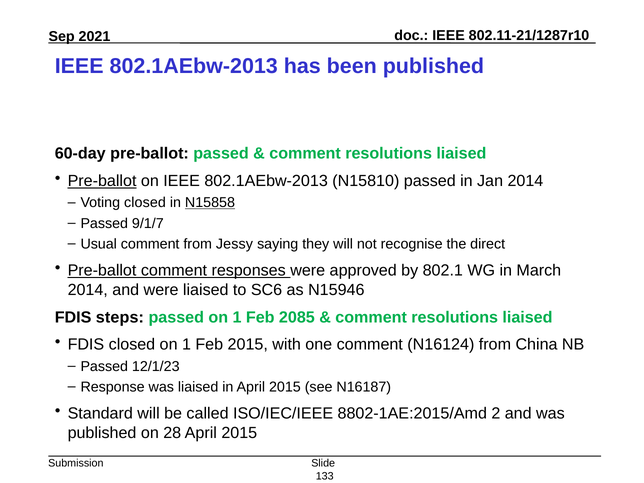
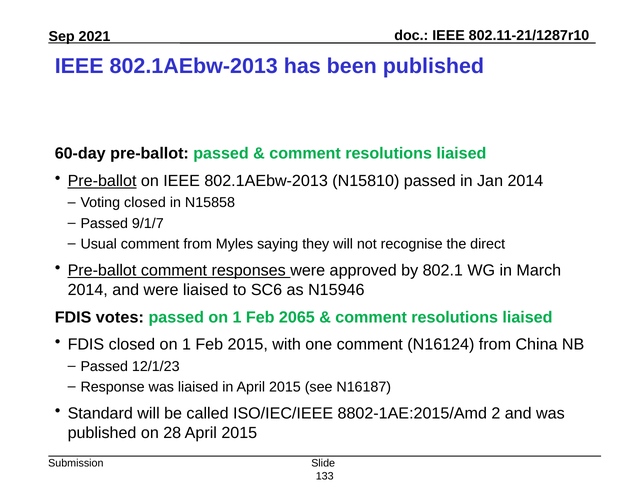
N15858 underline: present -> none
Jessy: Jessy -> Myles
steps: steps -> votes
2085: 2085 -> 2065
